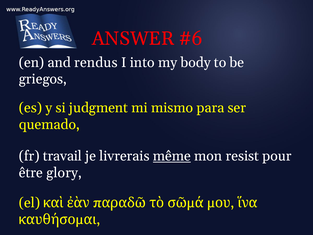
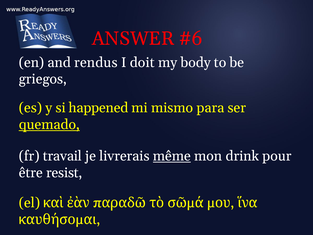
into: into -> doit
judgment: judgment -> happened
quemado underline: none -> present
resist: resist -> drink
glory: glory -> resist
